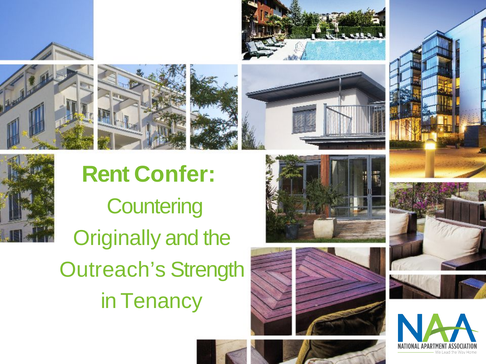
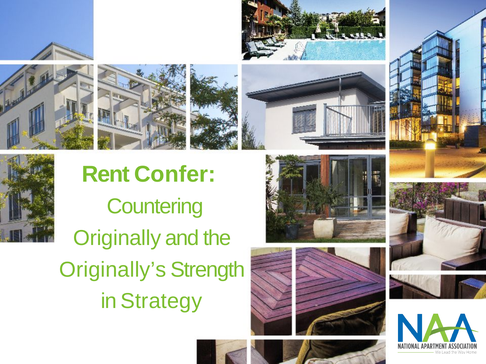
Outreach’s: Outreach’s -> Originally’s
Tenancy: Tenancy -> Strategy
